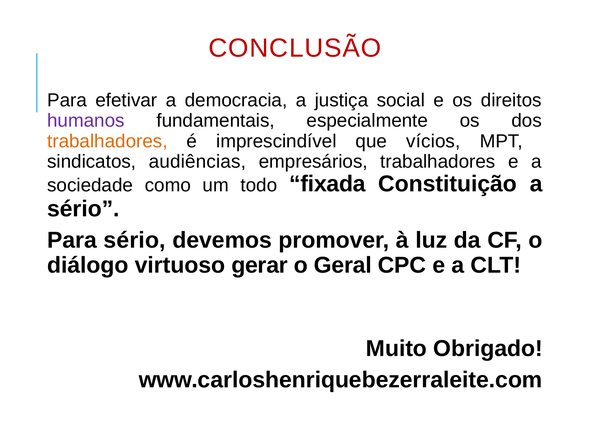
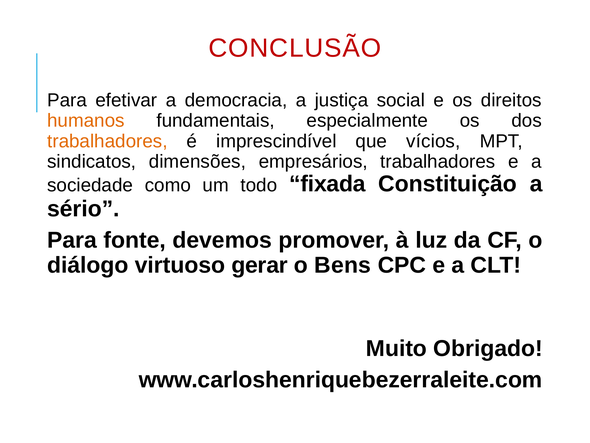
humanos colour: purple -> orange
audiências: audiências -> dimensões
Para sério: sério -> fonte
Geral: Geral -> Bens
